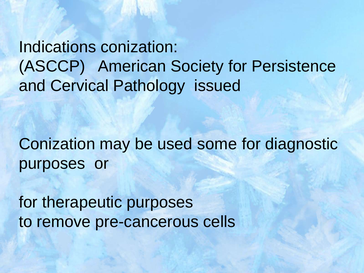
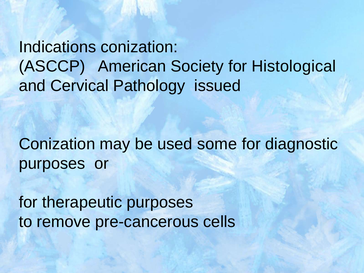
Persistence: Persistence -> Histological
